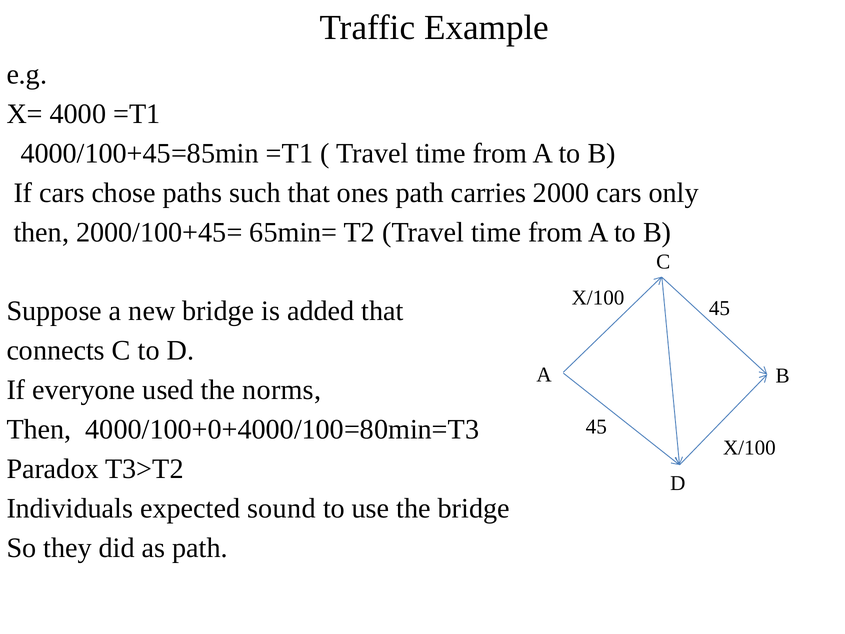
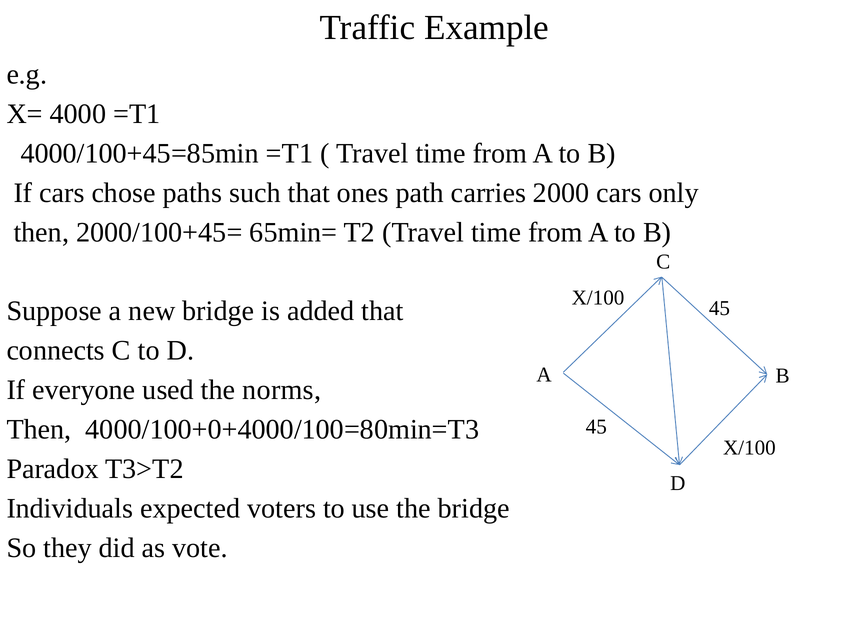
sound: sound -> voters
as path: path -> vote
